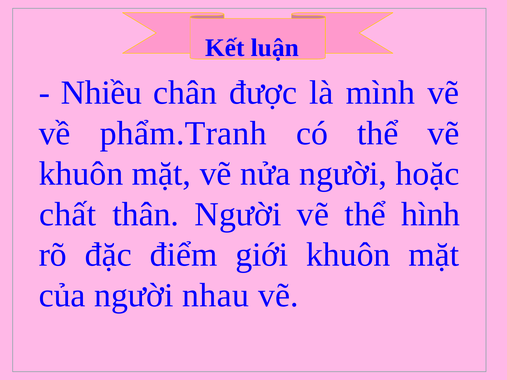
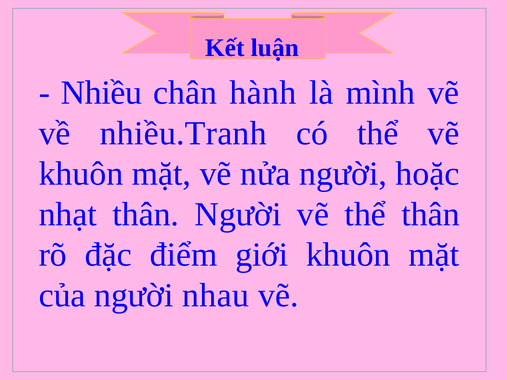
được: được -> hành
phẩm.Tranh: phẩm.Tranh -> nhiều.Tranh
chất: chất -> nhạt
thể hình: hình -> thân
